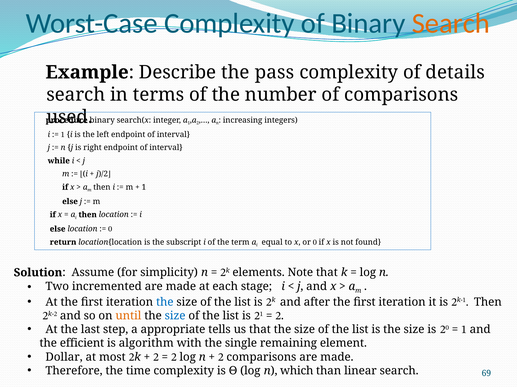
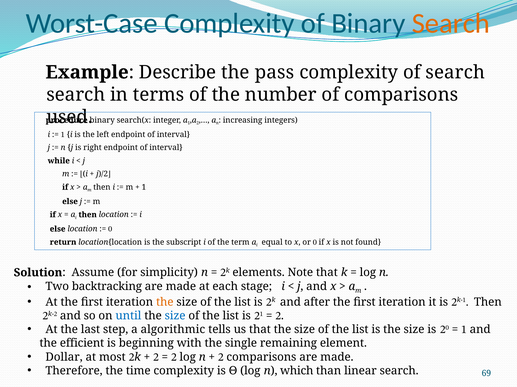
of details: details -> search
incremented: incremented -> backtracking
the at (165, 303) colour: blue -> orange
until colour: orange -> blue
appropriate: appropriate -> algorithmic
algorithm: algorithm -> beginning
